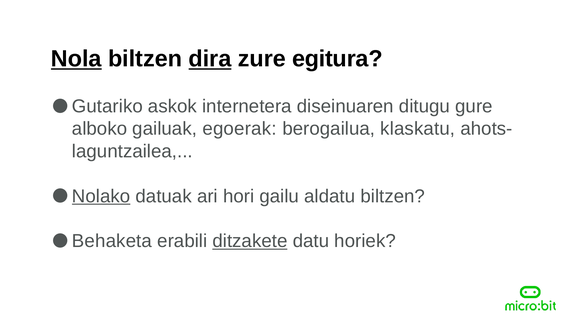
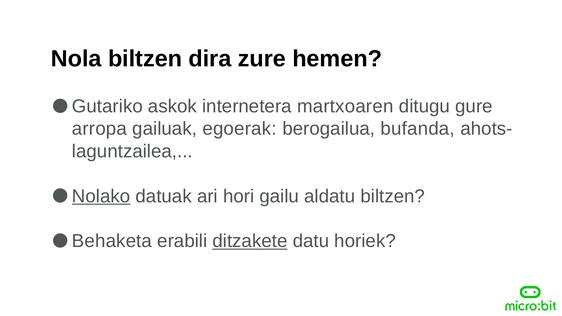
Nola underline: present -> none
dira underline: present -> none
egitura: egitura -> hemen
diseinuaren: diseinuaren -> martxoaren
alboko: alboko -> arropa
klaskatu: klaskatu -> bufanda
